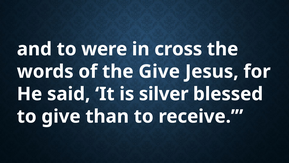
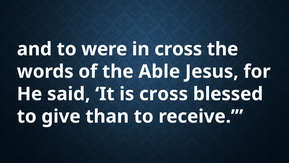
the Give: Give -> Able
is silver: silver -> cross
